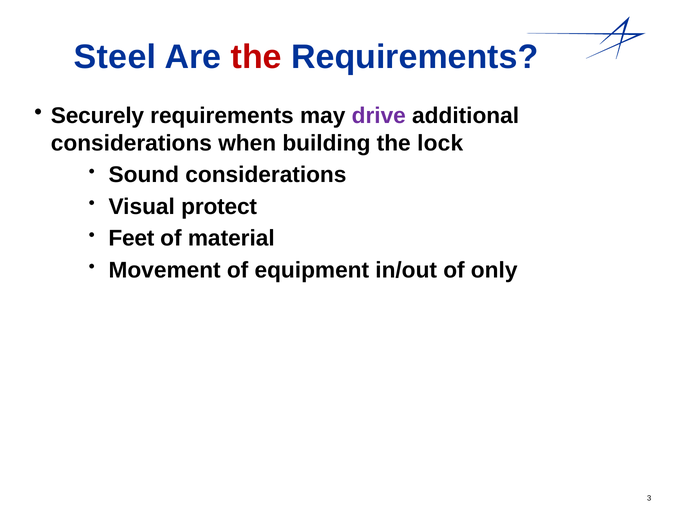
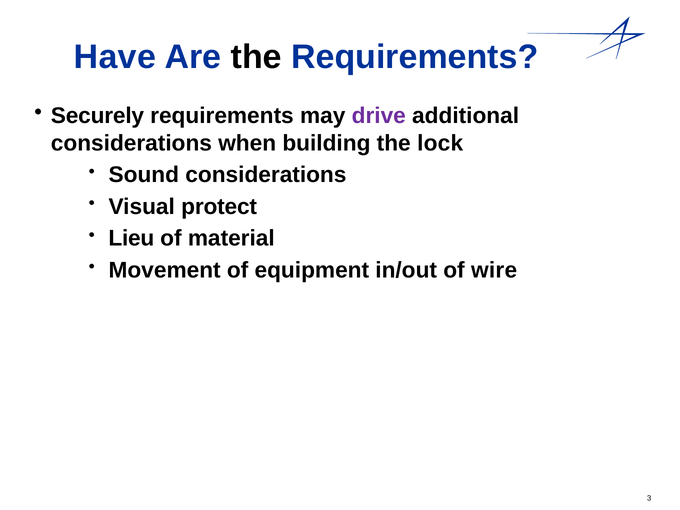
Steel: Steel -> Have
the at (256, 57) colour: red -> black
Feet: Feet -> Lieu
only: only -> wire
